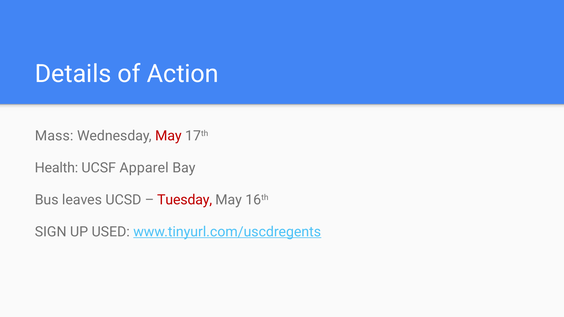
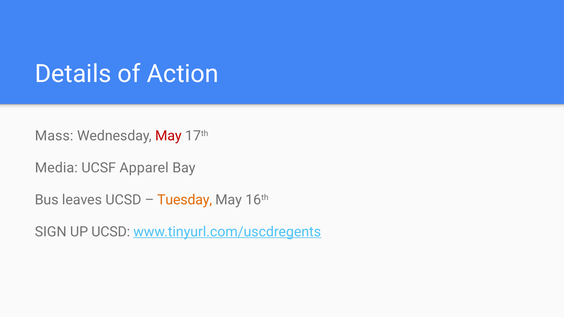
Health: Health -> Media
Tuesday colour: red -> orange
UP USED: USED -> UCSD
